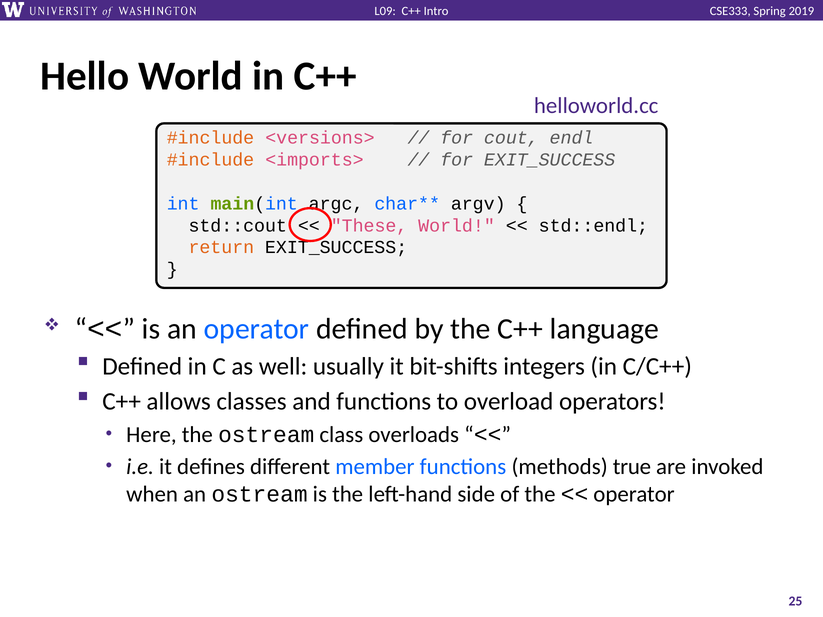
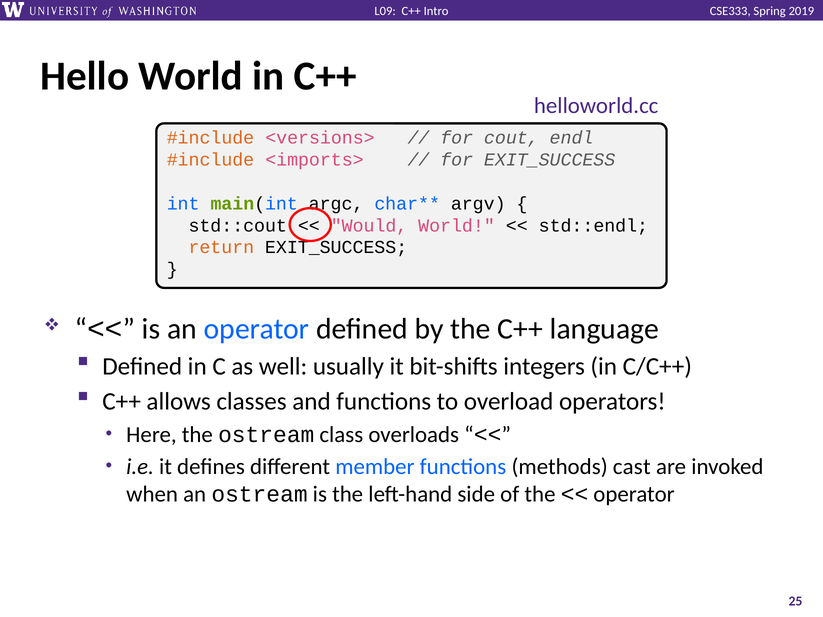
These: These -> Would
true: true -> cast
